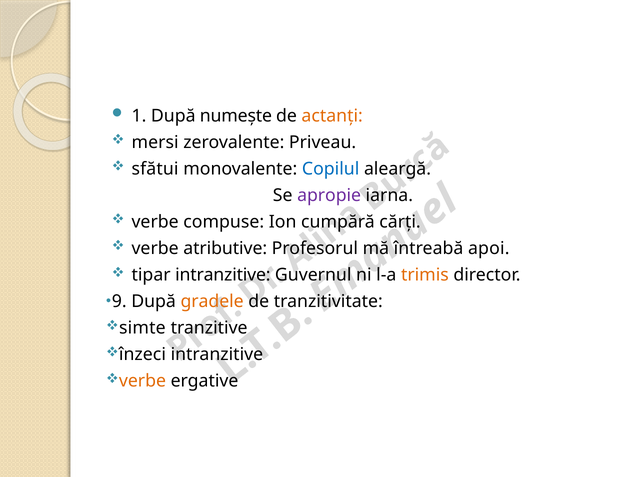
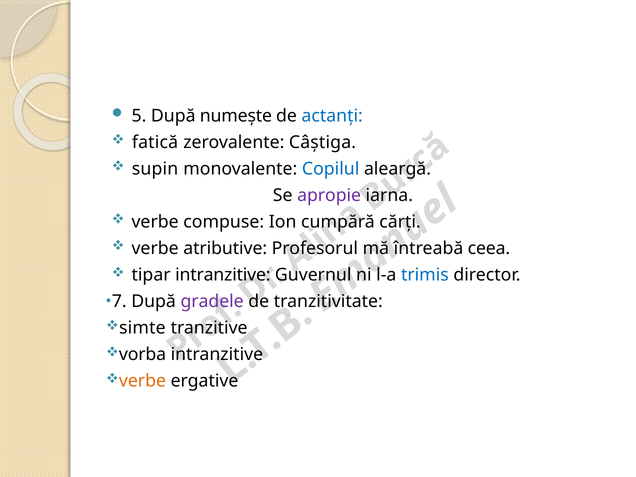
1: 1 -> 5
actanți colour: orange -> blue
mersi: mersi -> fatică
Priveau: Priveau -> Câștiga
sfătui: sfătui -> supin
apoi: apoi -> ceea
trimis colour: orange -> blue
9: 9 -> 7
gradele colour: orange -> purple
înzeci: înzeci -> vorba
